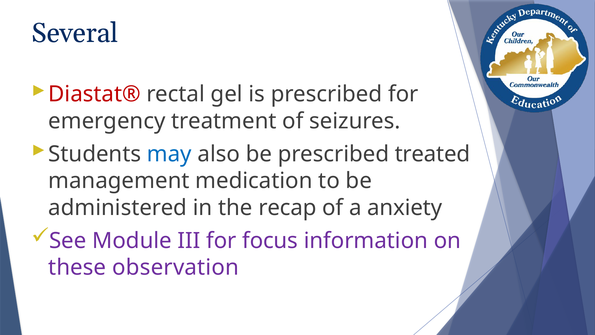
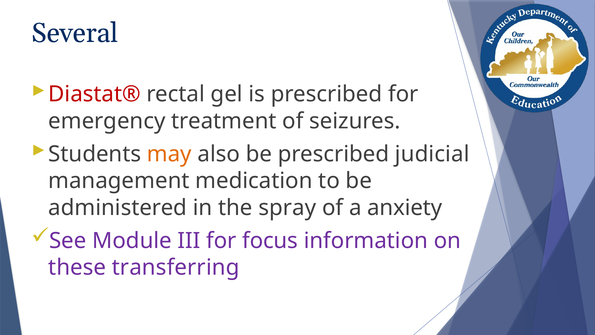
may colour: blue -> orange
treated: treated -> judicial
recap: recap -> spray
observation: observation -> transferring
